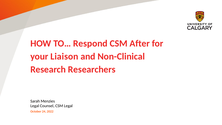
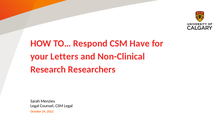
After: After -> Have
Liaison: Liaison -> Letters
